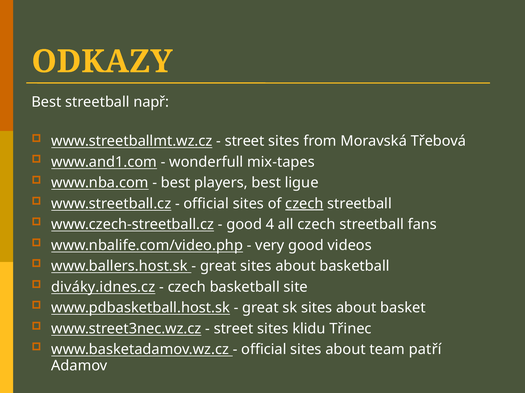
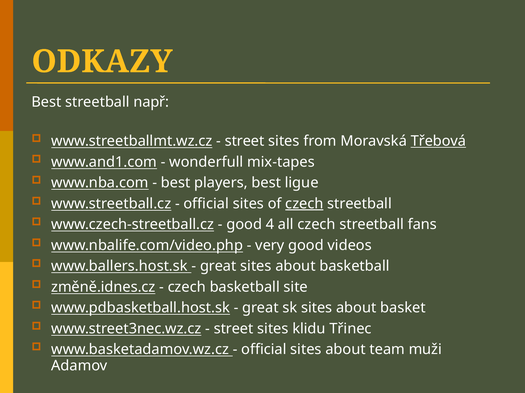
Třebová underline: none -> present
diváky.idnes.cz: diváky.idnes.cz -> změně.idnes.cz
patří: patří -> muži
